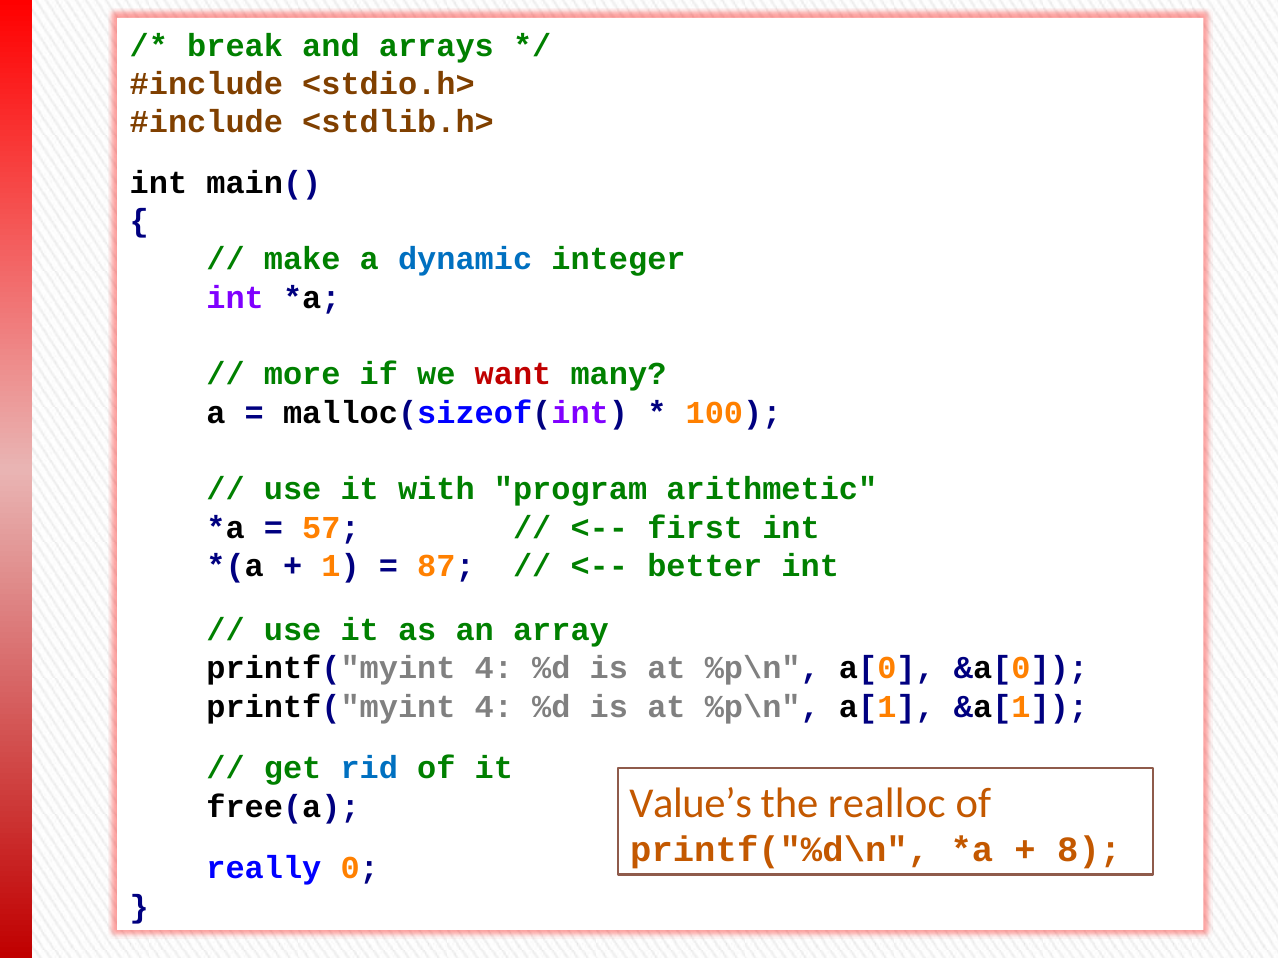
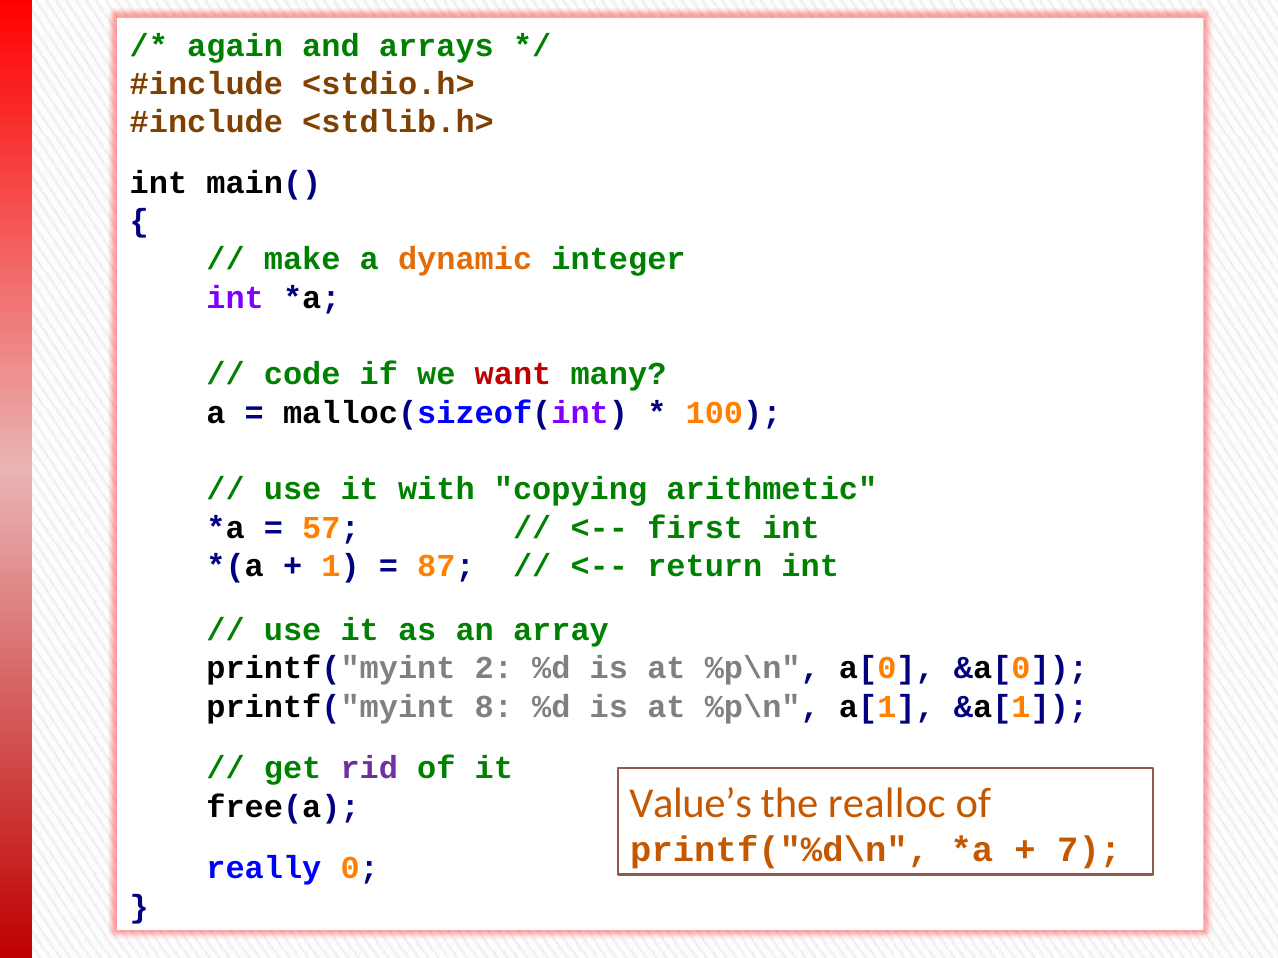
break: break -> again
dynamic colour: blue -> orange
more: more -> code
program: program -> copying
better: better -> return
4 at (494, 669): 4 -> 2
4 at (494, 707): 4 -> 8
rid colour: blue -> purple
8: 8 -> 7
